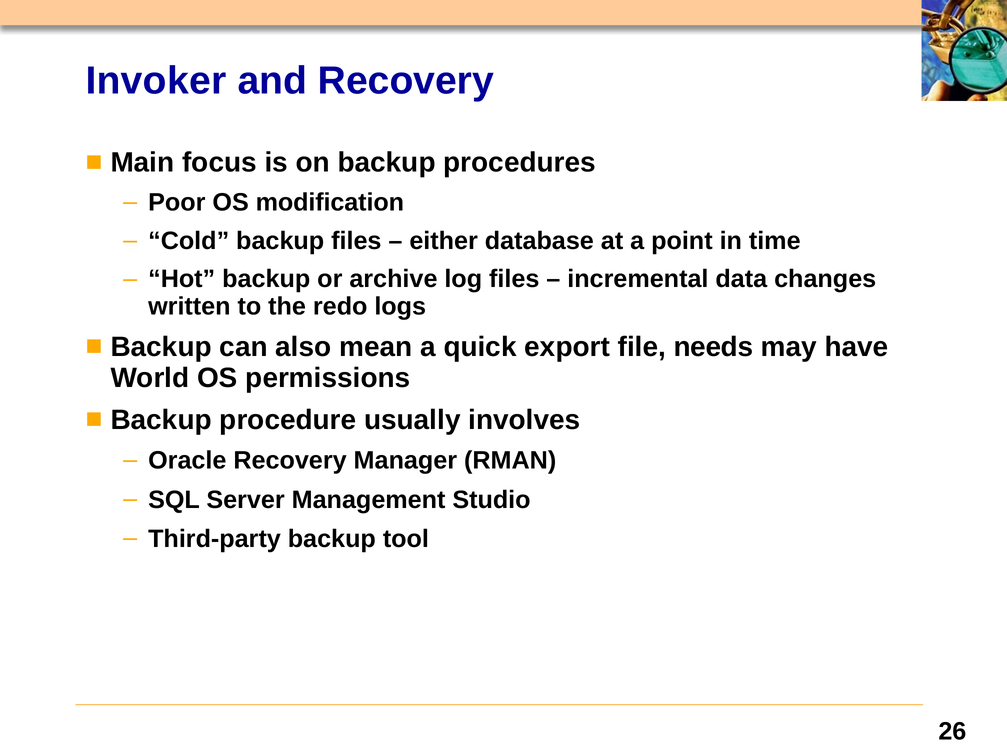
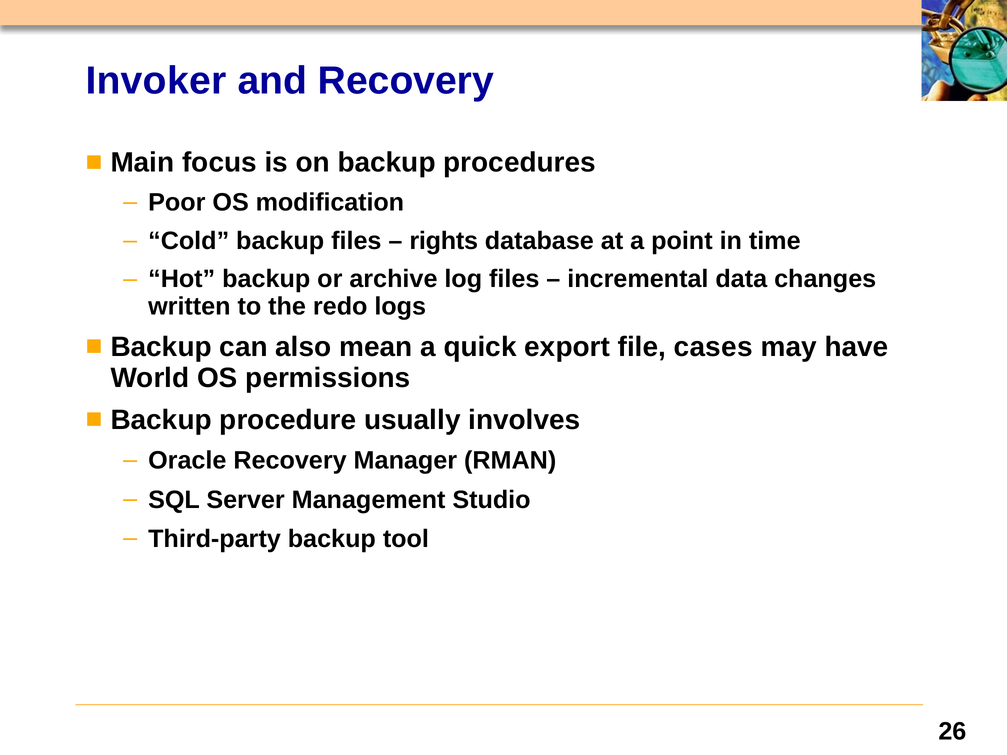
either: either -> rights
needs: needs -> cases
